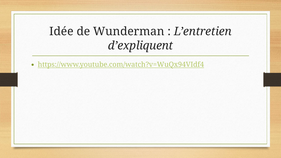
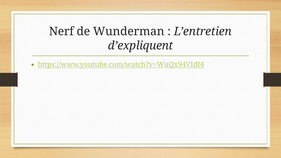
Idée: Idée -> Nerf
